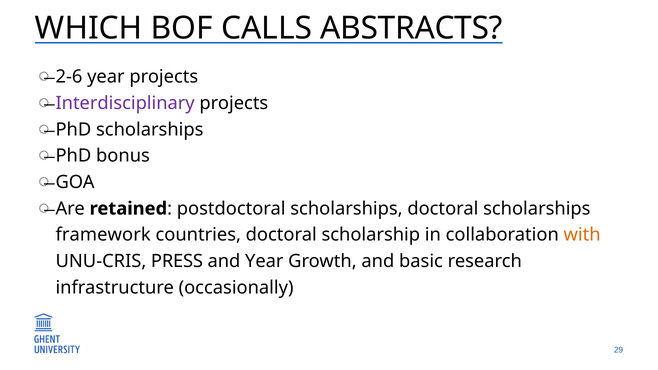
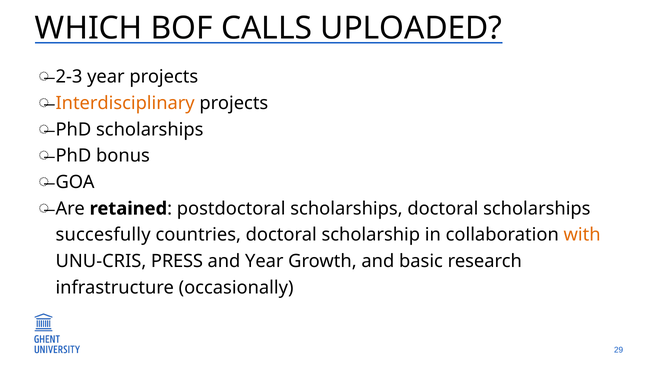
ABSTRACTS: ABSTRACTS -> UPLOADED
2-6: 2-6 -> 2-3
Interdisciplinary colour: purple -> orange
framework: framework -> succesfully
